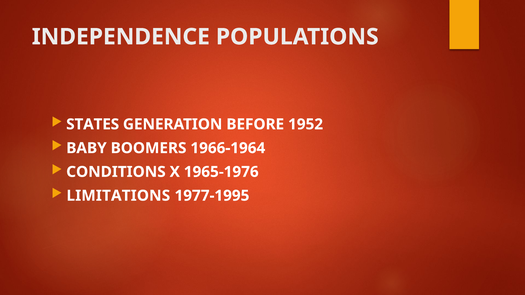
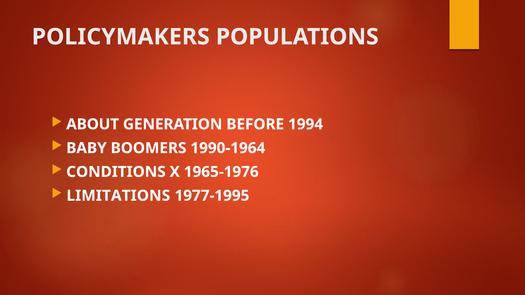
INDEPENDENCE: INDEPENDENCE -> POLICYMAKERS
STATES: STATES -> ABOUT
1952: 1952 -> 1994
1966-1964: 1966-1964 -> 1990-1964
